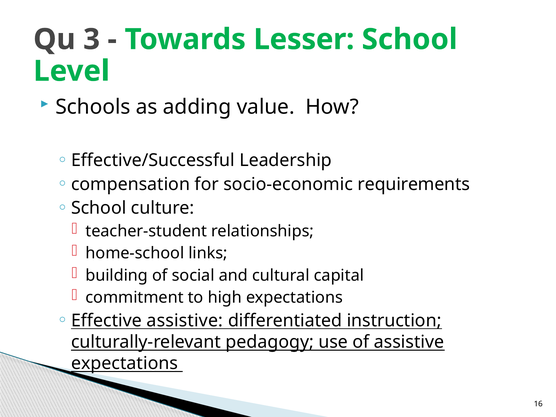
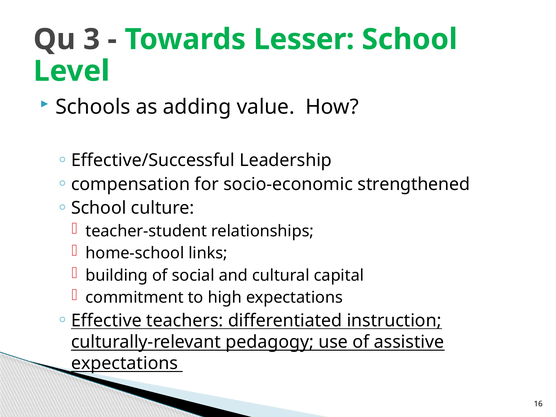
requirements: requirements -> strengthened
Effective assistive: assistive -> teachers
